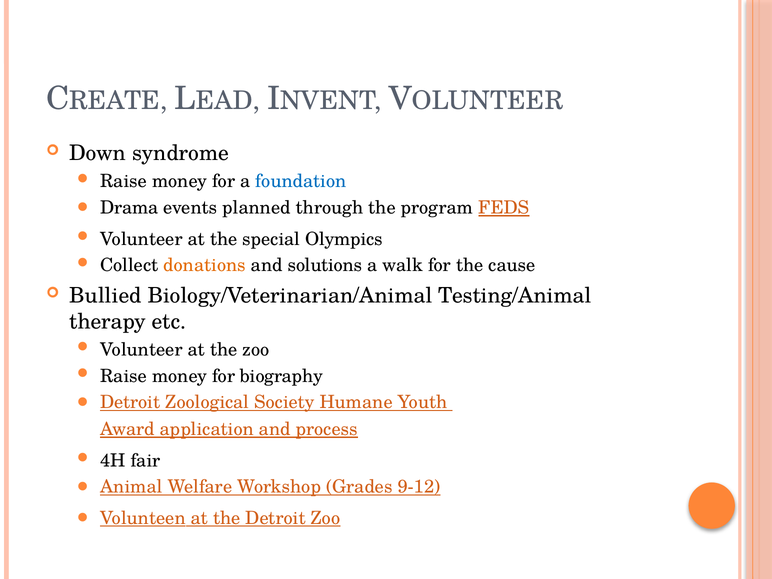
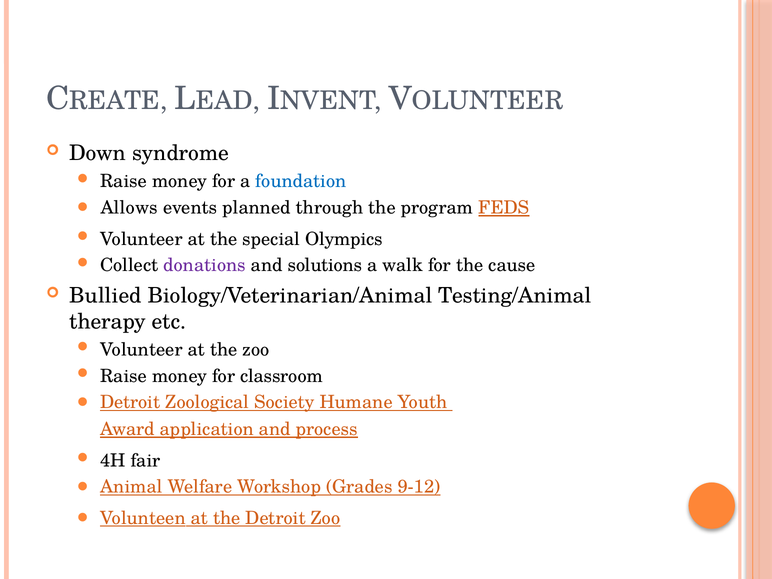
Drama: Drama -> Allows
donations colour: orange -> purple
biography: biography -> classroom
